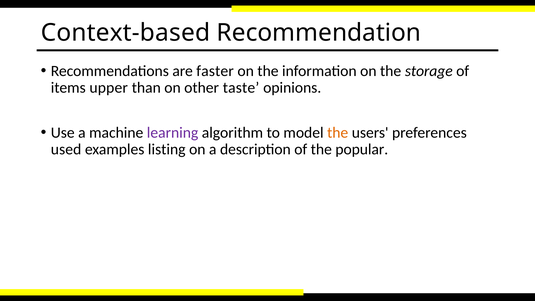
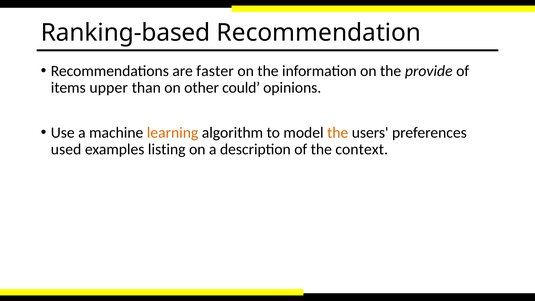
Context-based: Context-based -> Ranking-based
storage: storage -> provide
taste: taste -> could
learning colour: purple -> orange
popular: popular -> context
